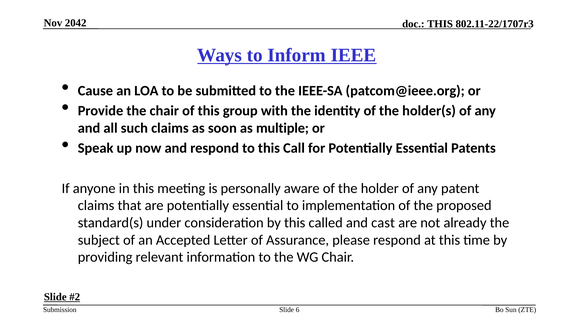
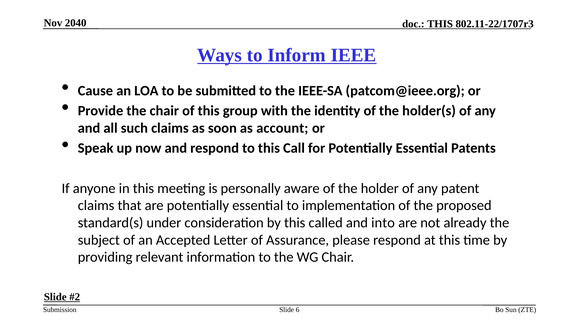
2042: 2042 -> 2040
multiple: multiple -> account
cast: cast -> into
